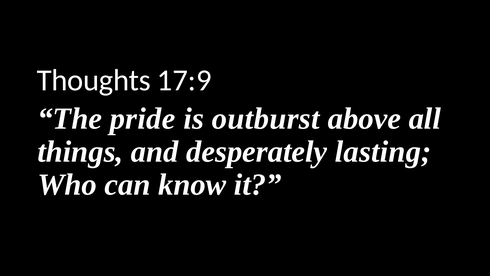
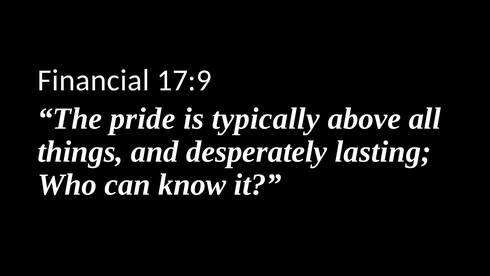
Thoughts: Thoughts -> Financial
outburst: outburst -> typically
